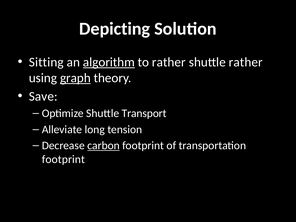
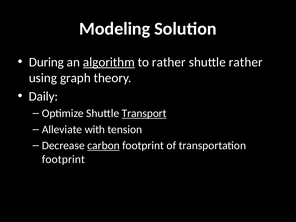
Depicting: Depicting -> Modeling
Sitting: Sitting -> During
graph underline: present -> none
Save: Save -> Daily
Transport underline: none -> present
long: long -> with
